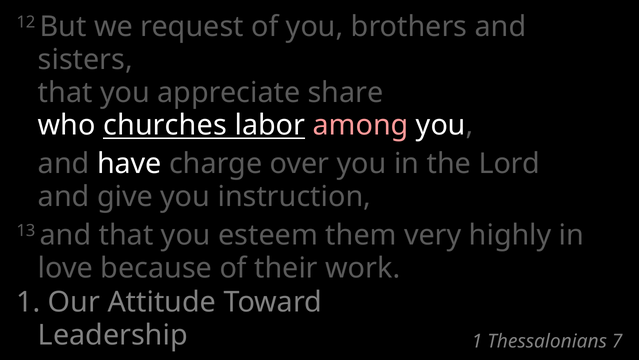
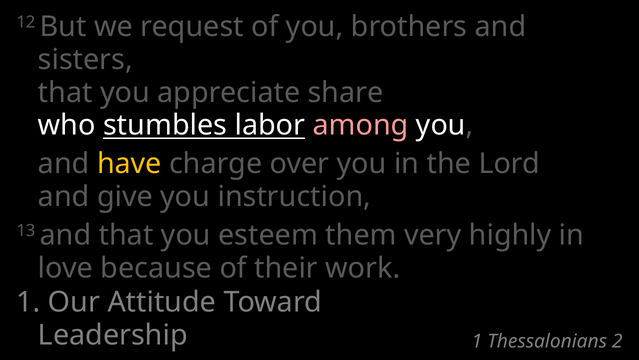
churches: churches -> stumbles
have colour: white -> yellow
7: 7 -> 2
